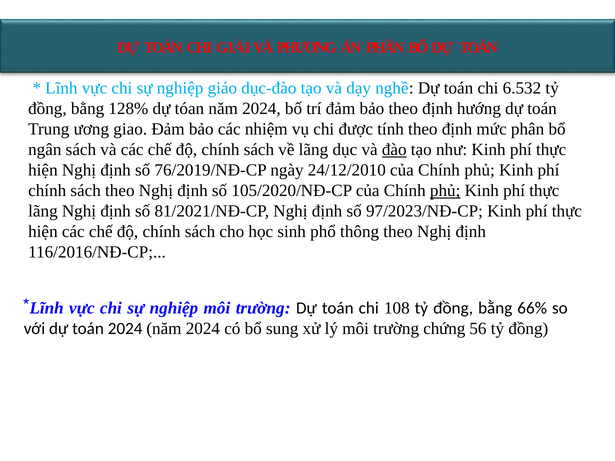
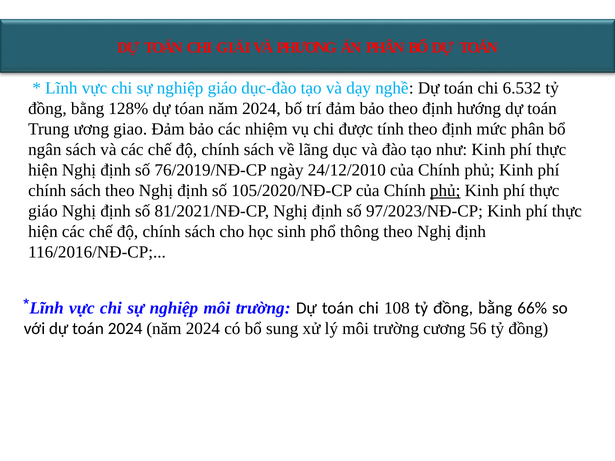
đào underline: present -> none
lãng at (43, 211): lãng -> giáo
chứng: chứng -> cương
